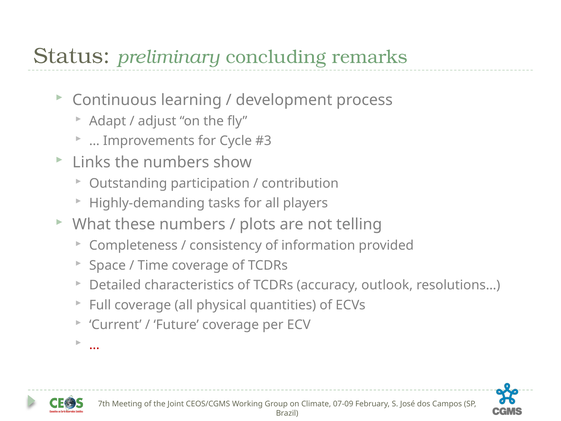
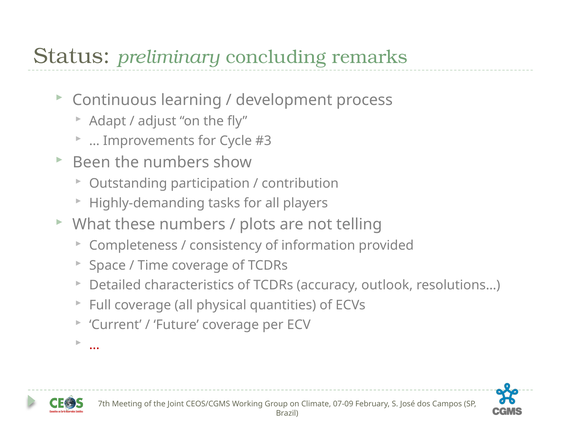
Links: Links -> Been
